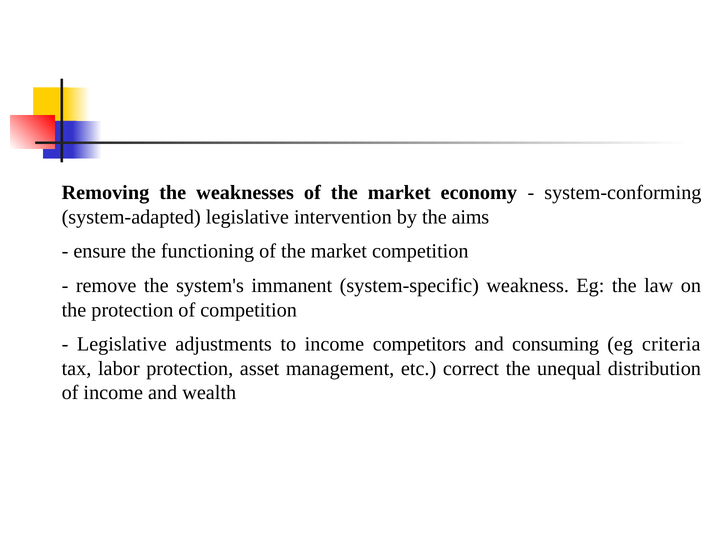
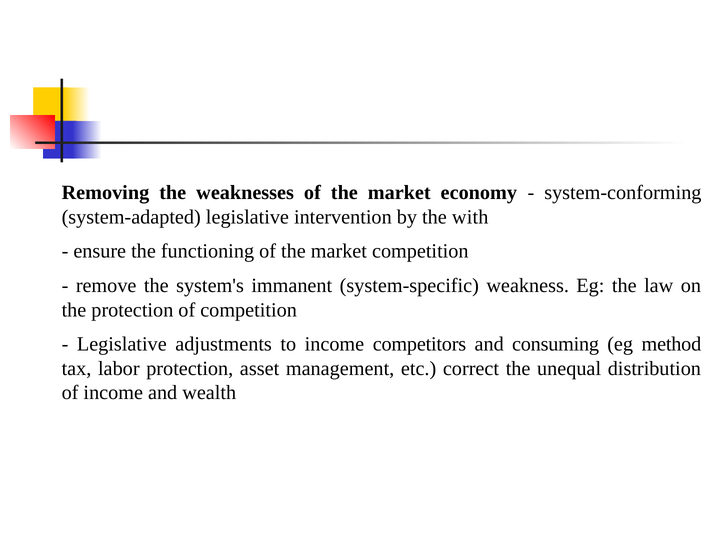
aims: aims -> with
criteria: criteria -> method
